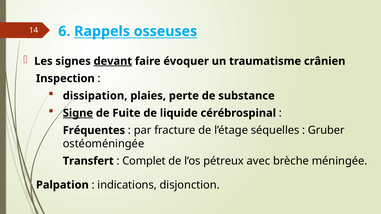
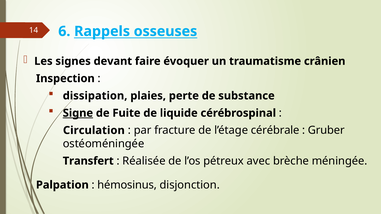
devant underline: present -> none
Fréquentes: Fréquentes -> Circulation
séquelles: séquelles -> cérébrale
Complet: Complet -> Réalisée
indications: indications -> hémosinus
